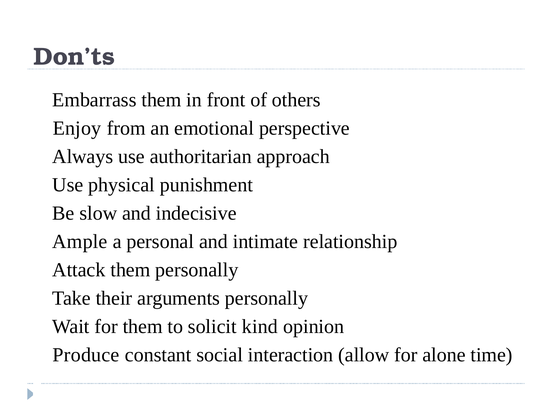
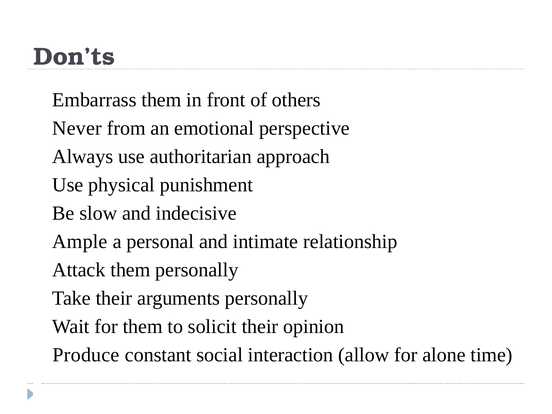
Enjoy: Enjoy -> Never
solicit kind: kind -> their
